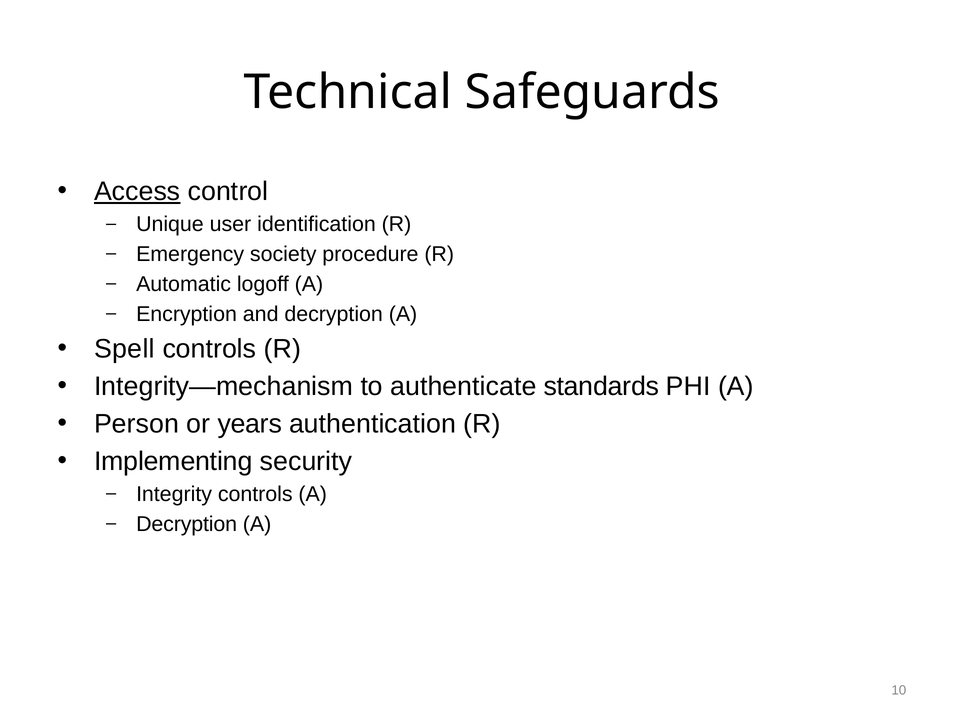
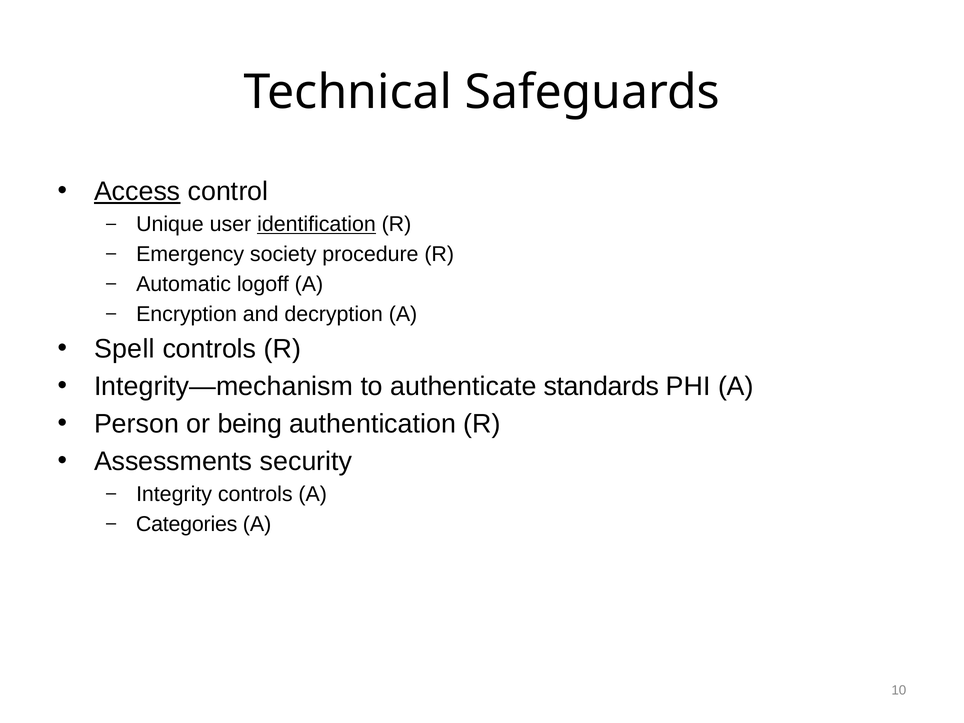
identification underline: none -> present
years: years -> being
Implementing: Implementing -> Assessments
Decryption at (187, 524): Decryption -> Categories
